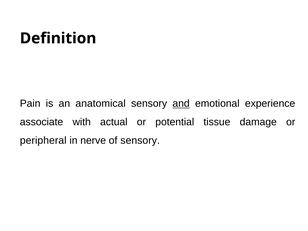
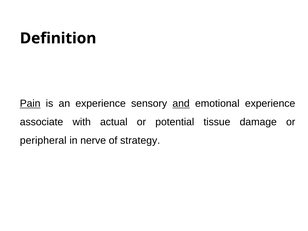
Pain underline: none -> present
an anatomical: anatomical -> experience
of sensory: sensory -> strategy
